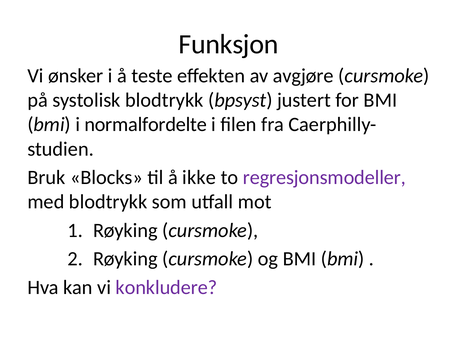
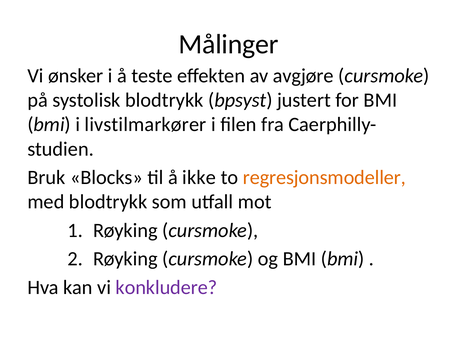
Funksjon: Funksjon -> Målinger
normalfordelte: normalfordelte -> livstilmarkører
regresjonsmodeller colour: purple -> orange
